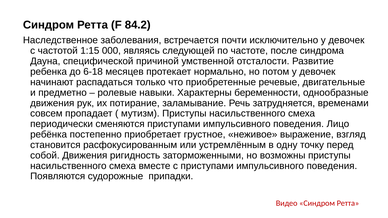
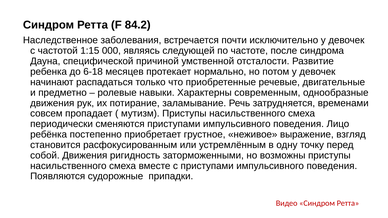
беременности: беременности -> современным
